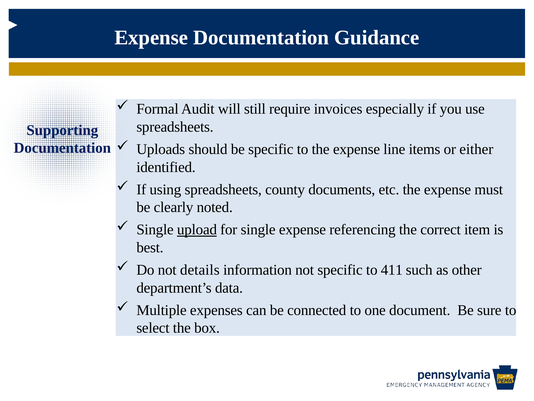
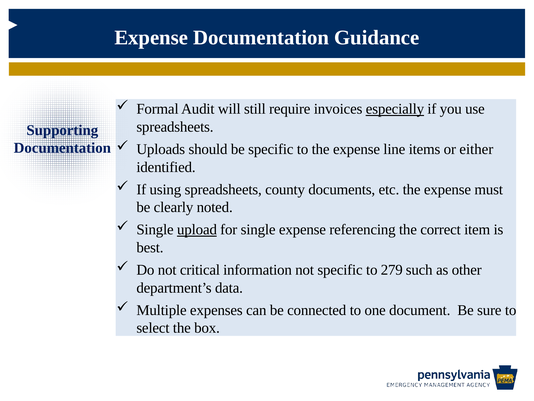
especially underline: none -> present
details: details -> critical
411: 411 -> 279
